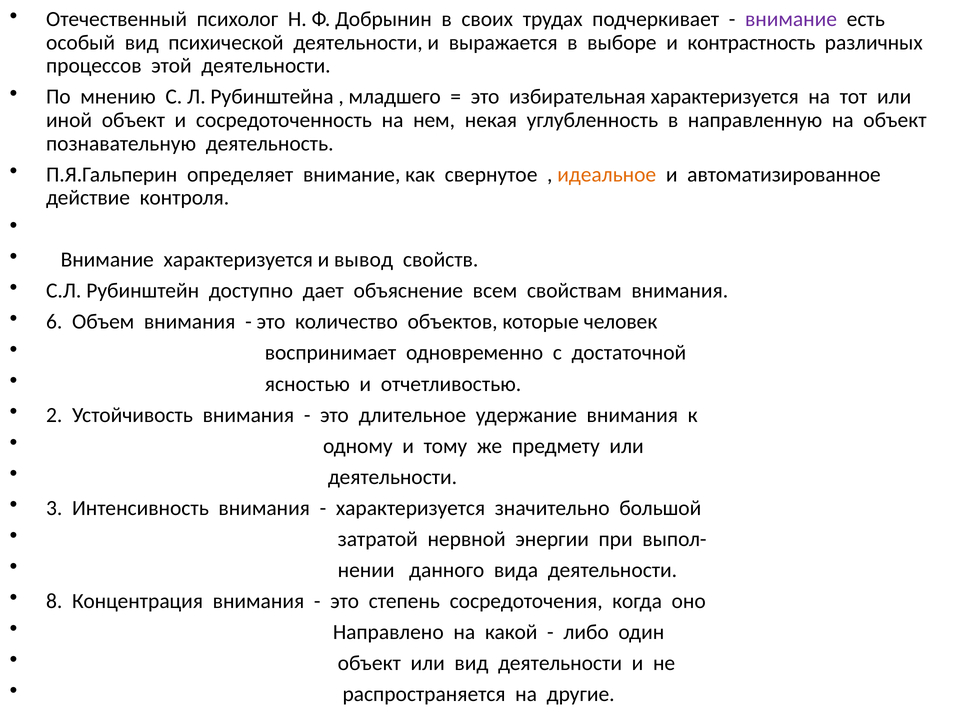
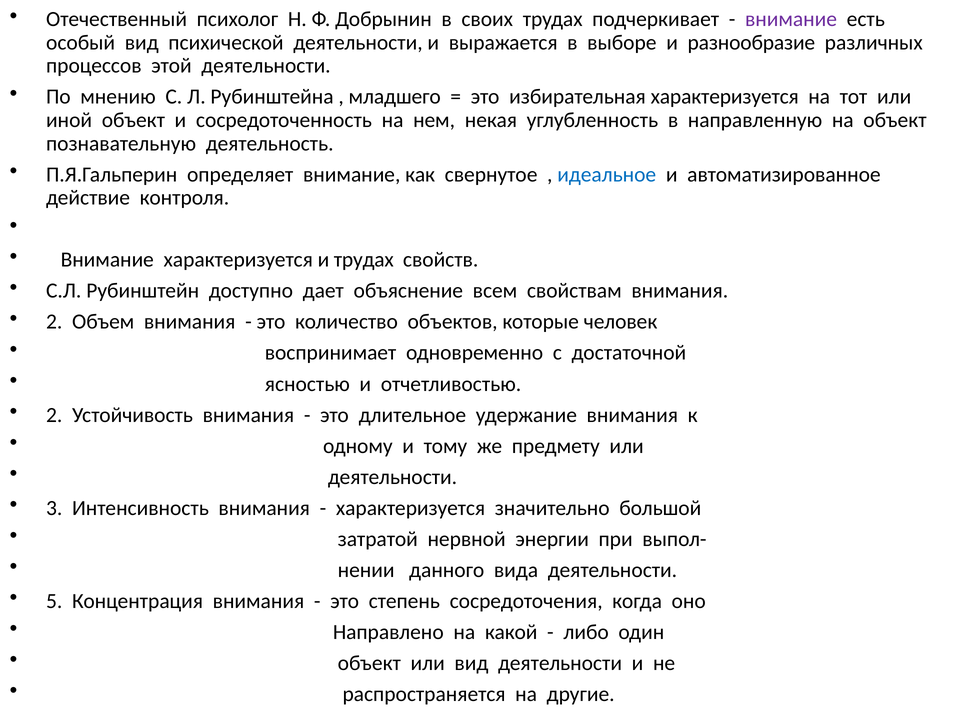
контрастность: контрастность -> разнообразие
идеальное colour: orange -> blue
и вывод: вывод -> трудах
6 at (54, 322): 6 -> 2
8: 8 -> 5
